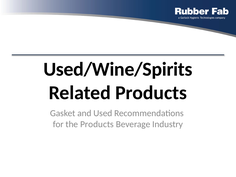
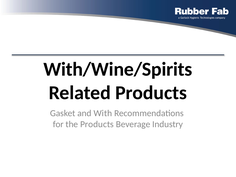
Used/Wine/Spirits: Used/Wine/Spirits -> With/Wine/Spirits
Used: Used -> With
